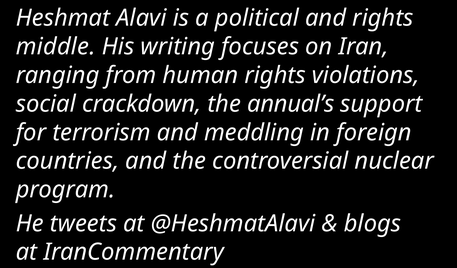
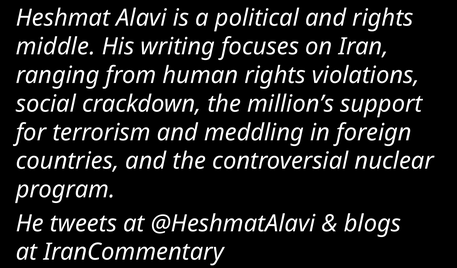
annual’s: annual’s -> million’s
